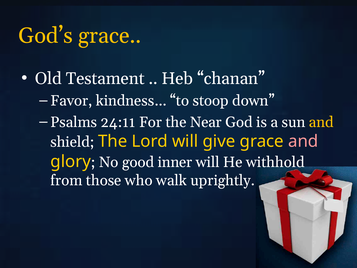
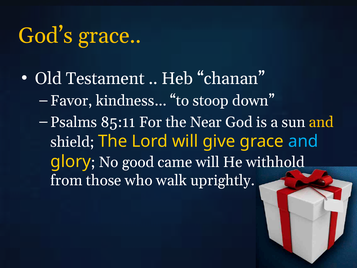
24:11: 24:11 -> 85:11
and at (303, 141) colour: pink -> light blue
inner: inner -> came
